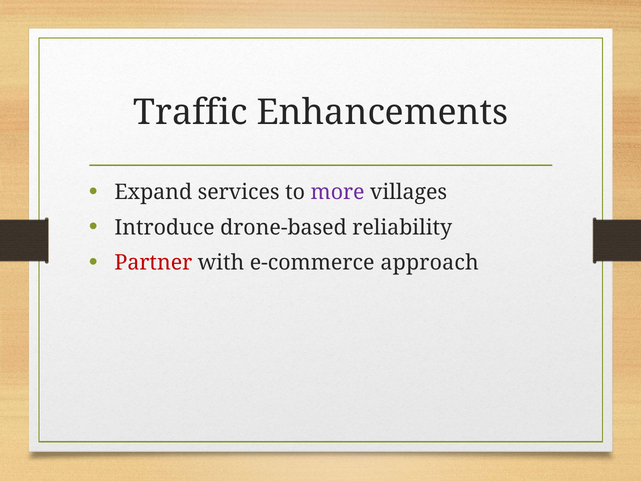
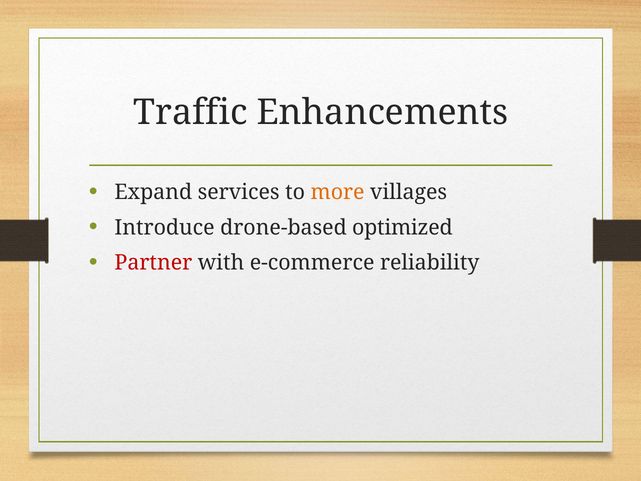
more colour: purple -> orange
reliability: reliability -> optimized
approach: approach -> reliability
